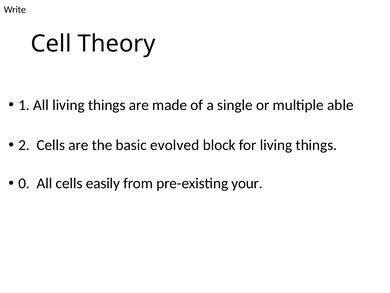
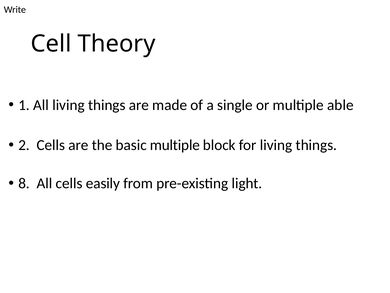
basic evolved: evolved -> multiple
0: 0 -> 8
your: your -> light
